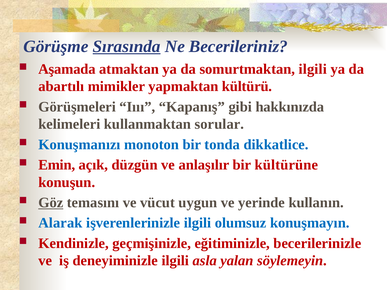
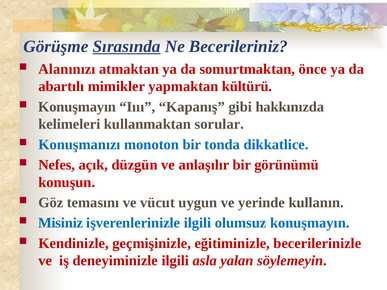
Aşamada: Aşamada -> Alanınızı
somurtmaktan ilgili: ilgili -> önce
Görüşmeleri at (77, 107): Görüşmeleri -> Konuşmayın
Emin: Emin -> Nefes
kültürüne: kültürüne -> görünümü
Göz underline: present -> none
Alarak: Alarak -> Misiniz
